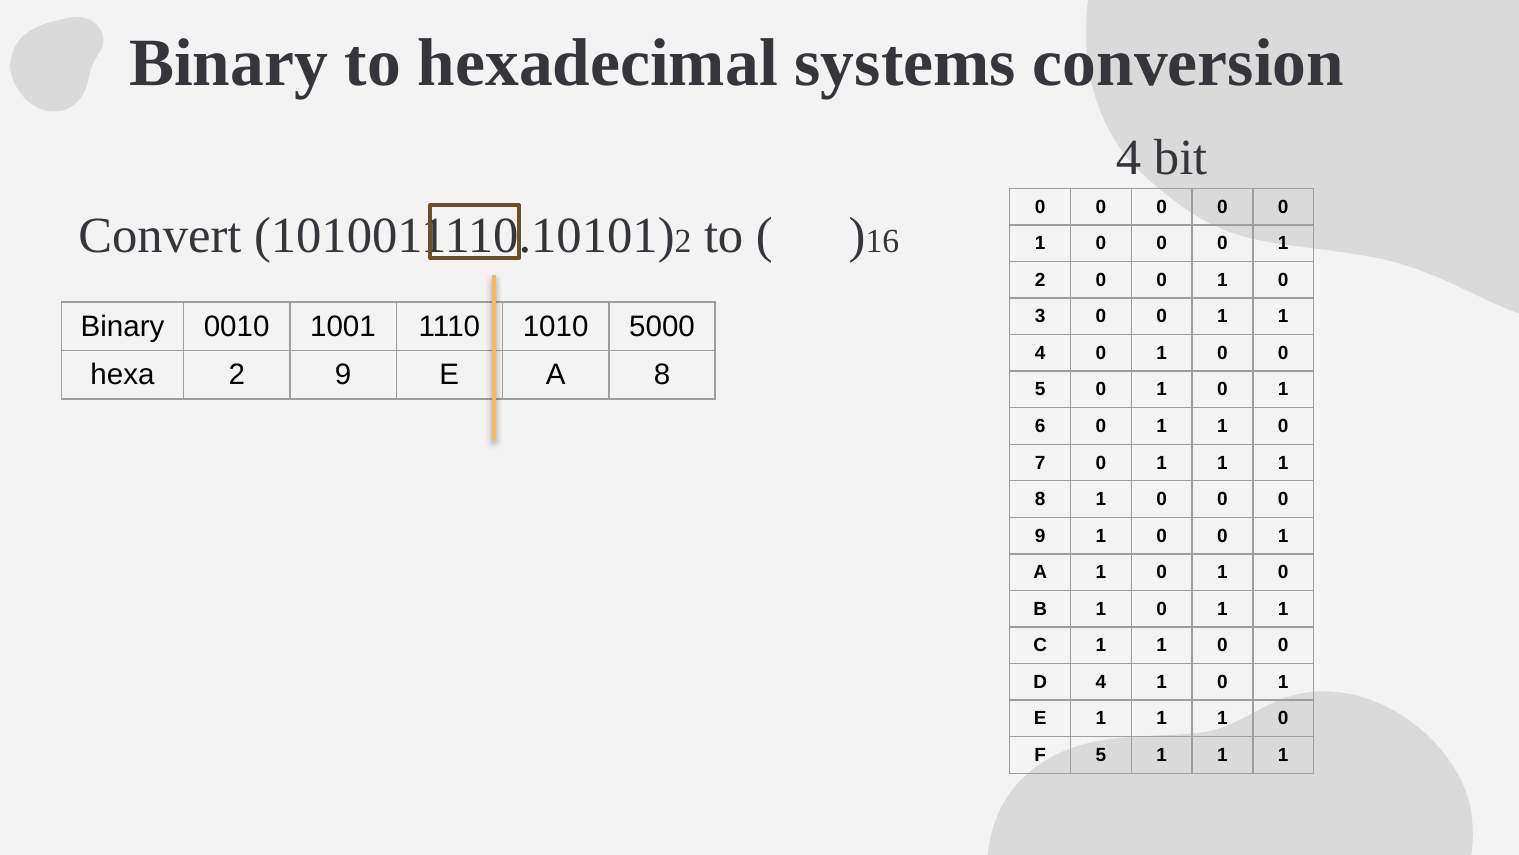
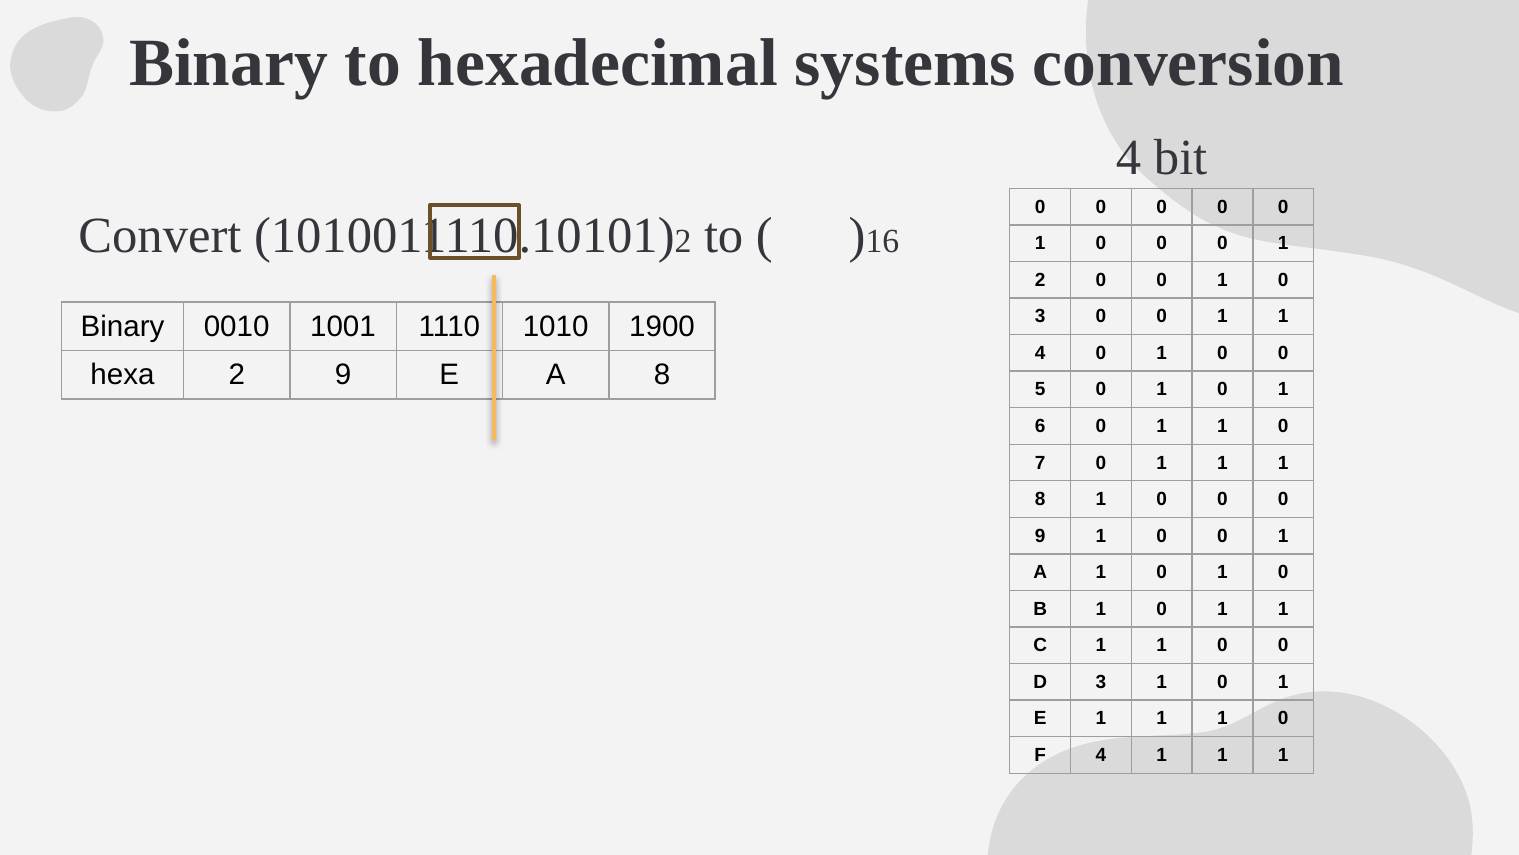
5000: 5000 -> 1900
D 4: 4 -> 3
F 5: 5 -> 4
